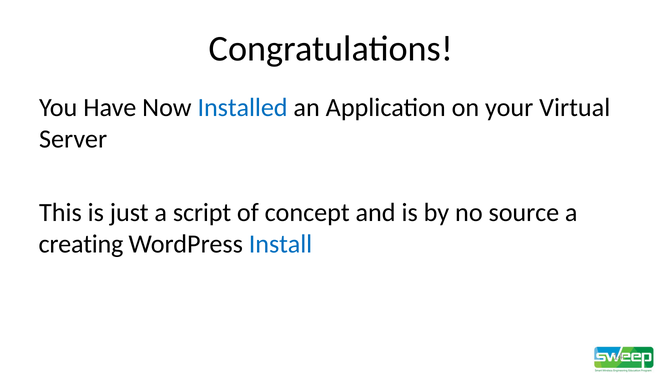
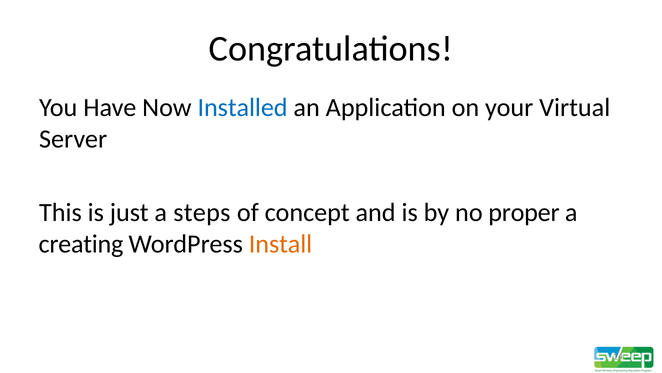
script: script -> steps
source: source -> proper
Install colour: blue -> orange
